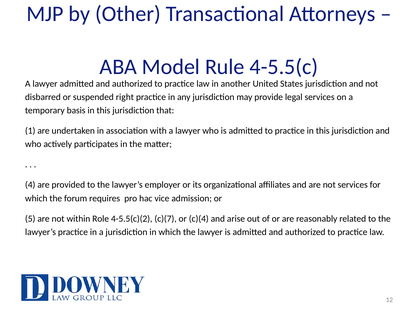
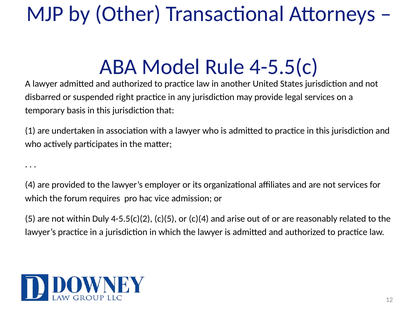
Role: Role -> Duly
c)(7: c)(7 -> c)(5
